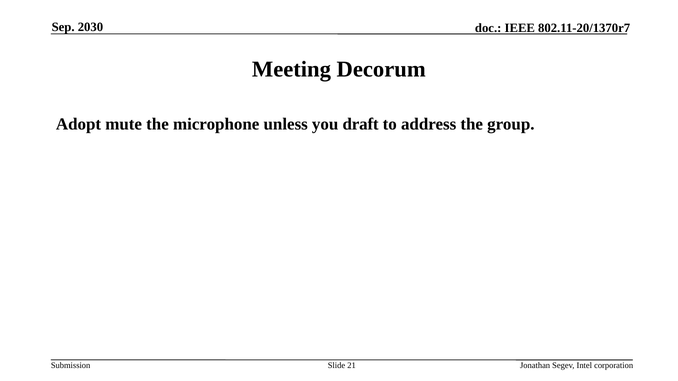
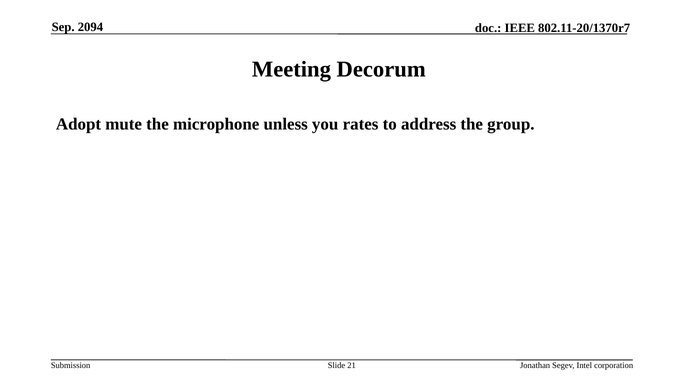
2030: 2030 -> 2094
draft: draft -> rates
